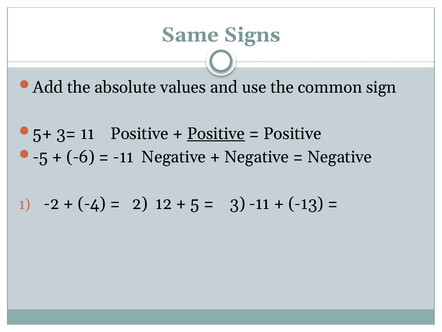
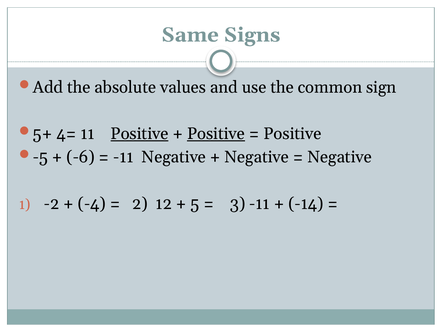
3=: 3= -> 4=
Positive at (139, 134) underline: none -> present
-13: -13 -> -14
